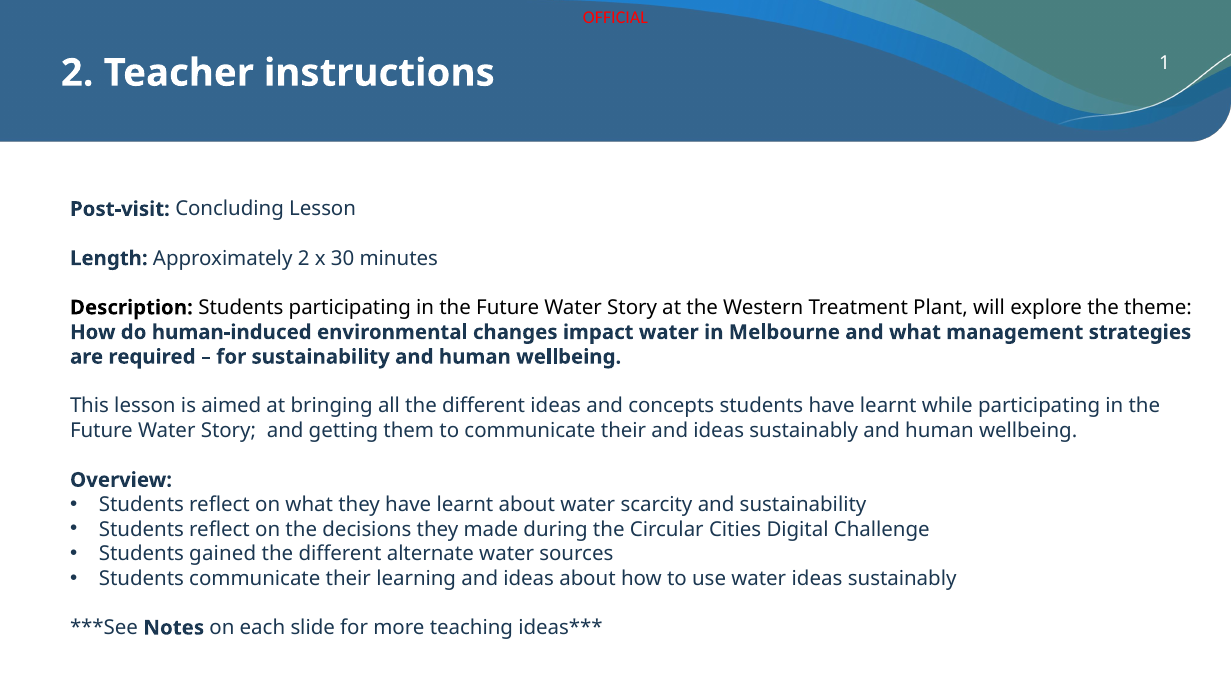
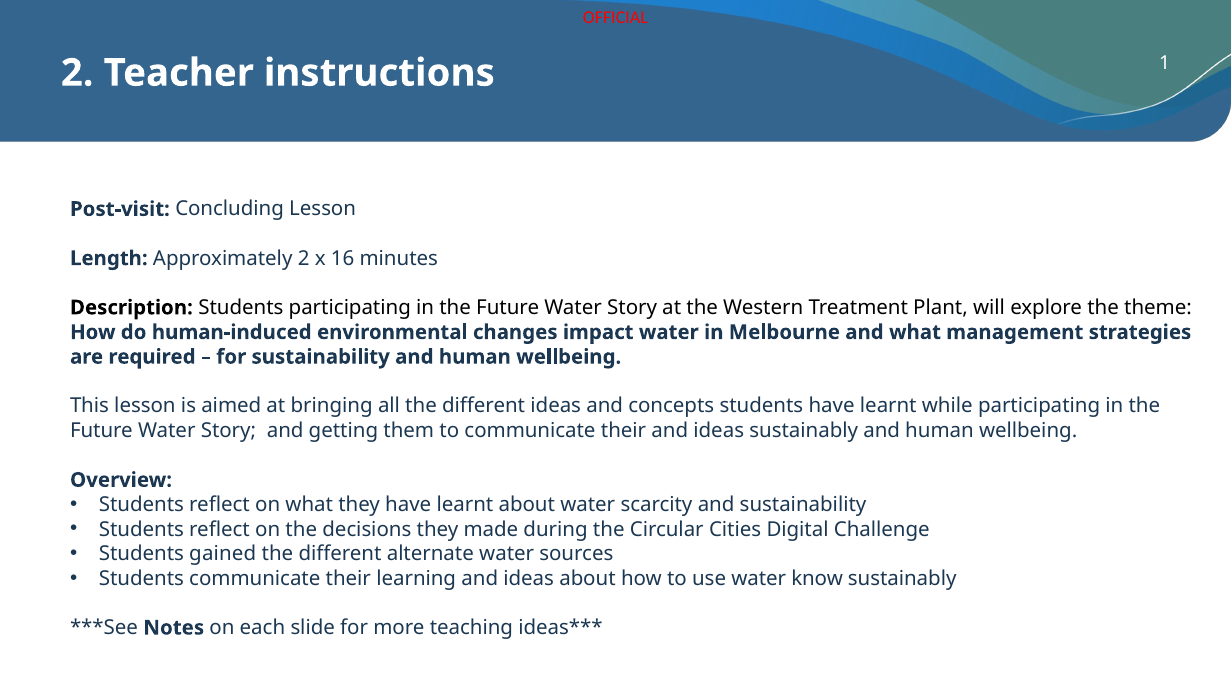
30: 30 -> 16
water ideas: ideas -> know
